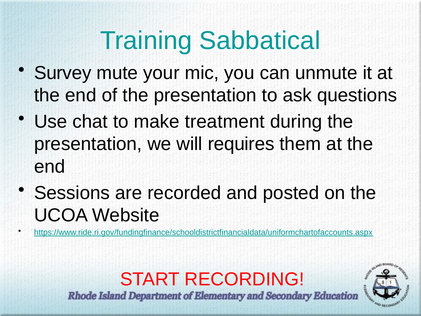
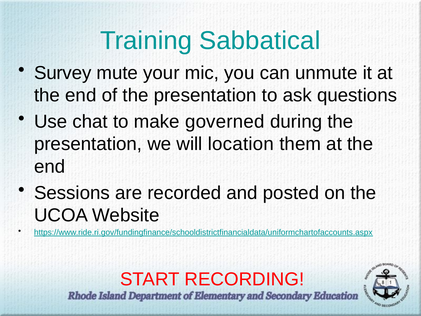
treatment: treatment -> governed
requires: requires -> location
